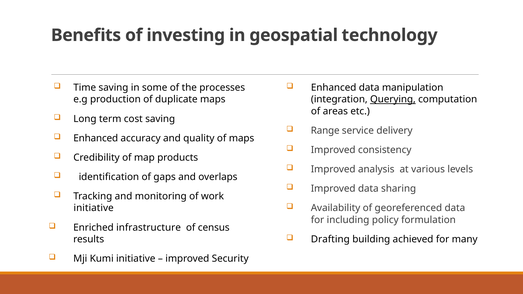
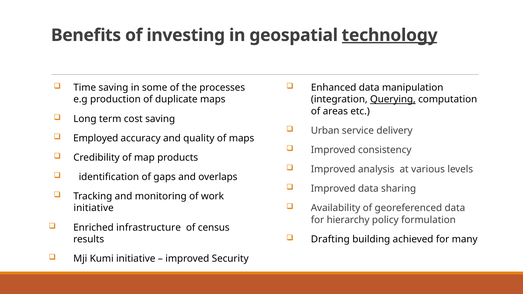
technology underline: none -> present
Range: Range -> Urban
Enhanced at (96, 138): Enhanced -> Employed
including: including -> hierarchy
